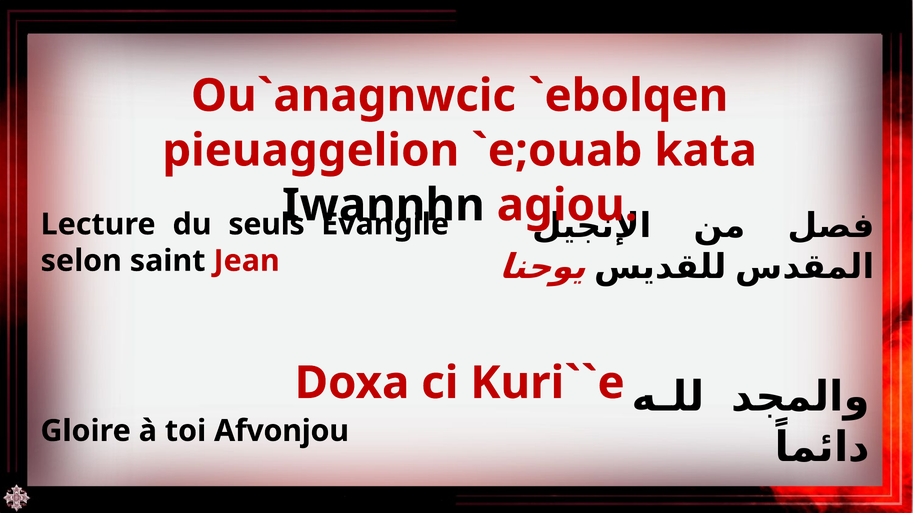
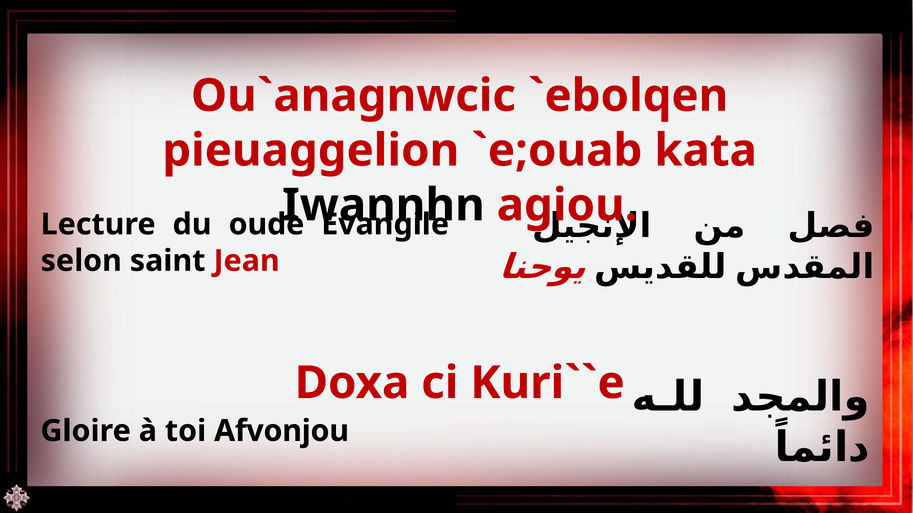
seuls: seuls -> oude
